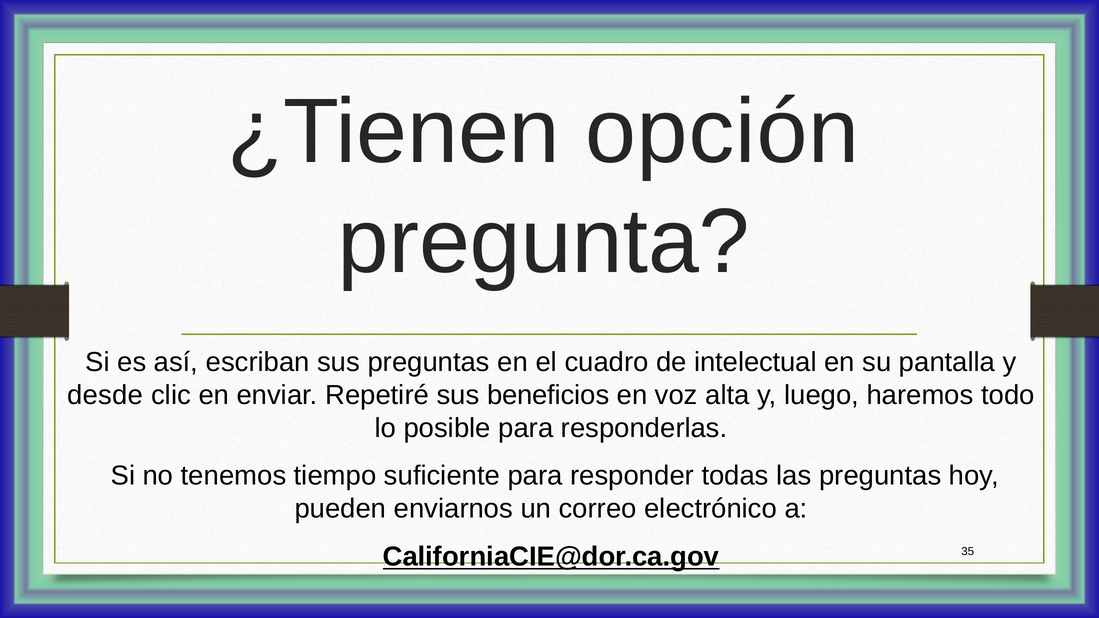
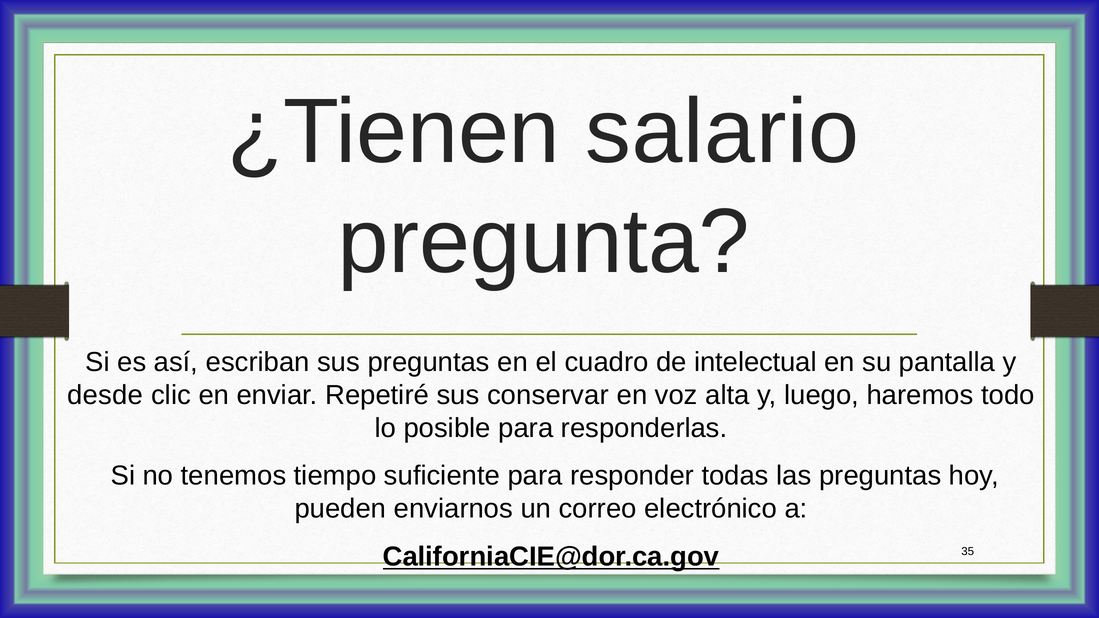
opción: opción -> salario
beneficios: beneficios -> conservar
